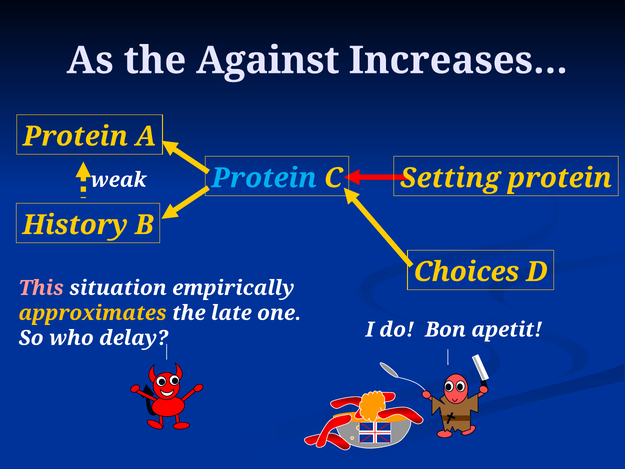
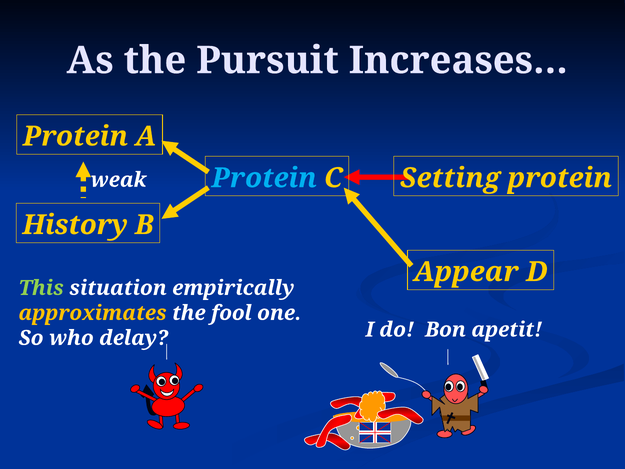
Against: Against -> Pursuit
Choices: Choices -> Appear
This colour: pink -> light green
late: late -> fool
